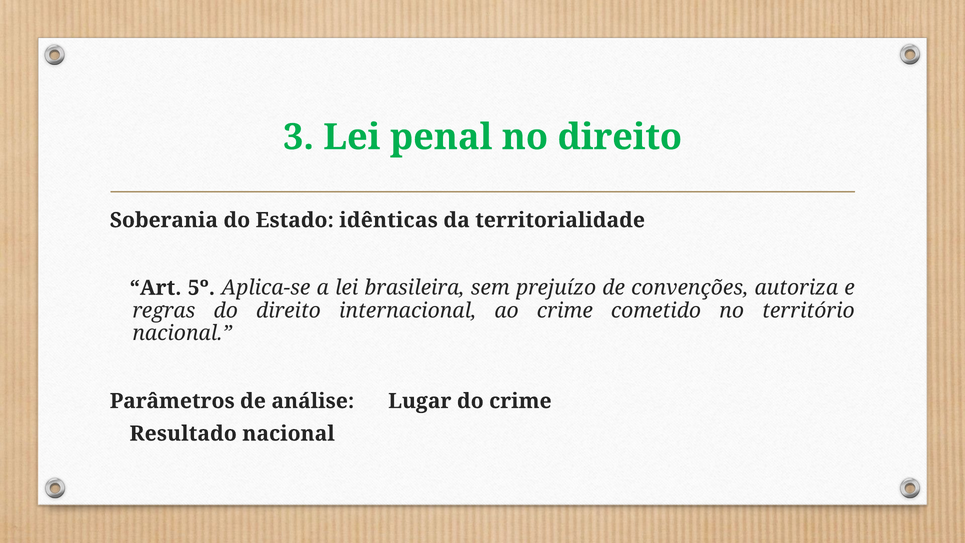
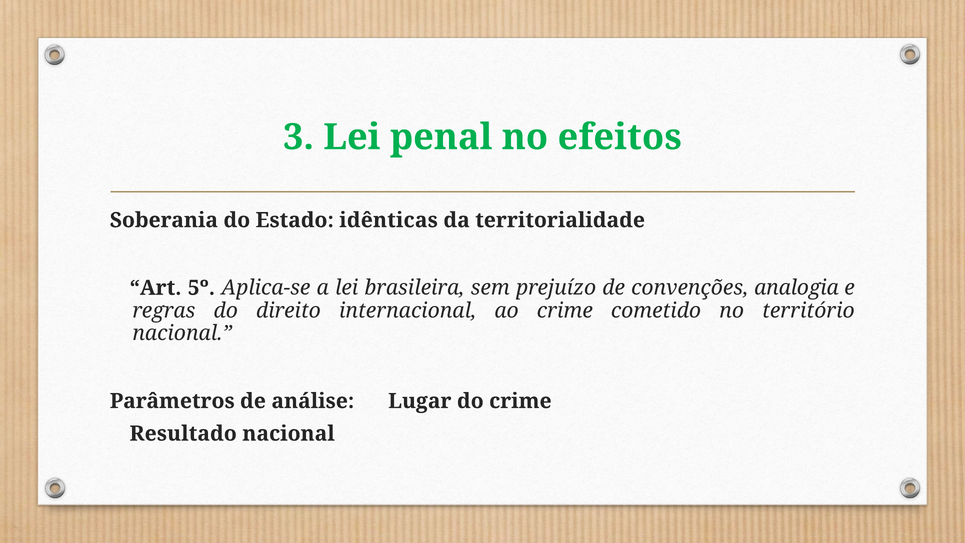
no direito: direito -> efeitos
autoriza: autoriza -> analogia
